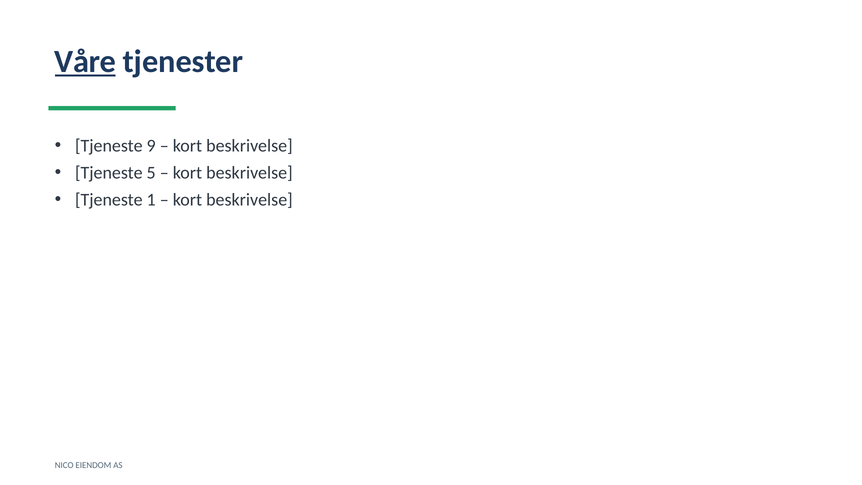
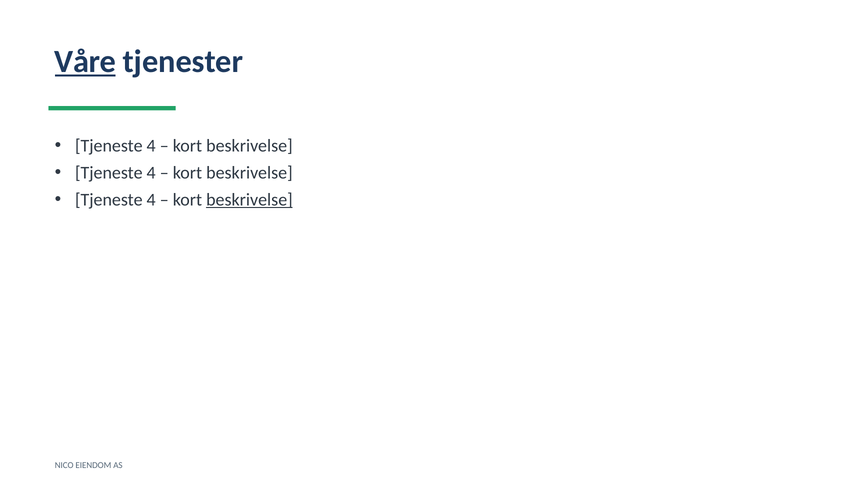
9 at (151, 146): 9 -> 4
5 at (151, 173): 5 -> 4
1 at (151, 200): 1 -> 4
beskrivelse at (249, 200) underline: none -> present
